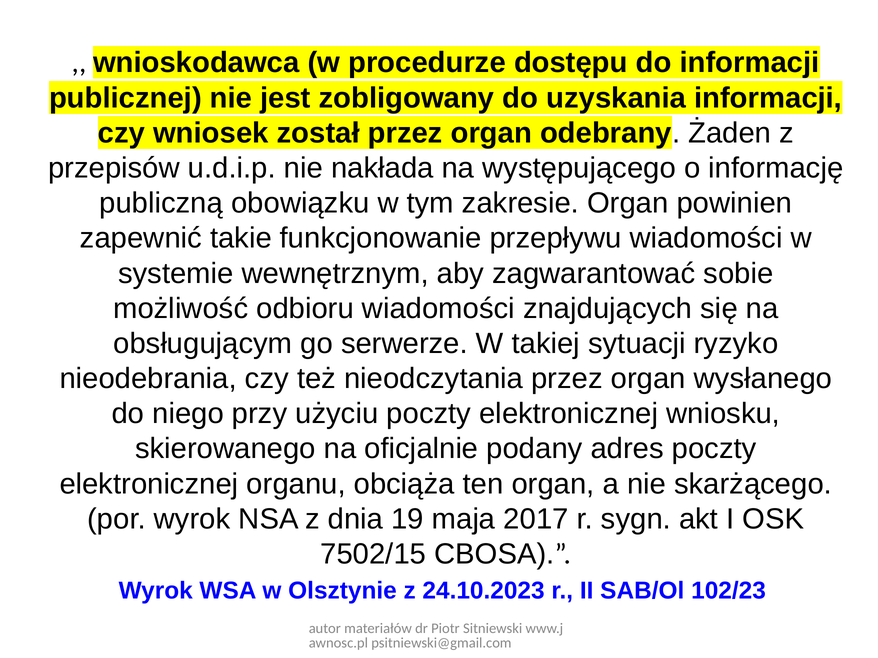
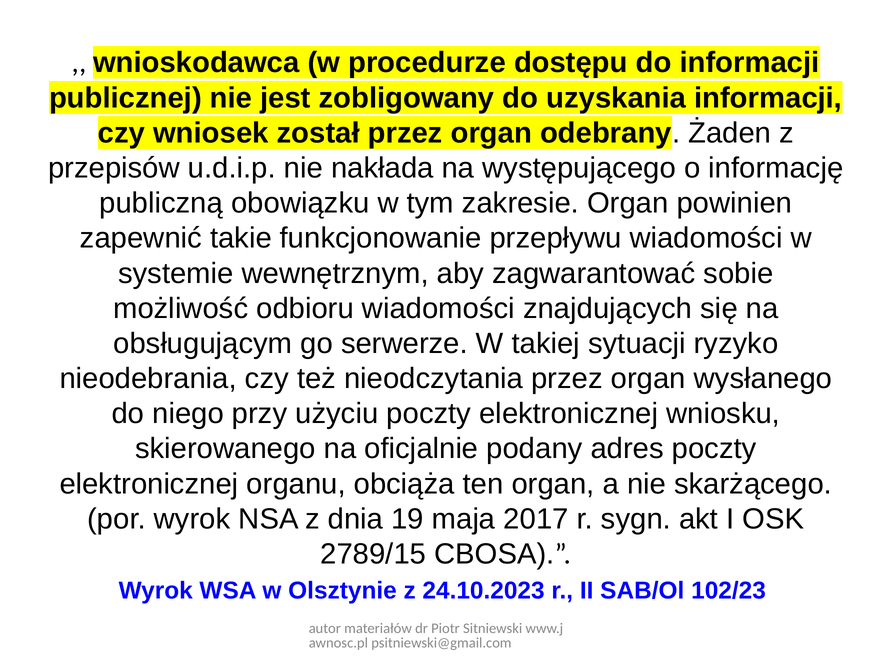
7502/15: 7502/15 -> 2789/15
